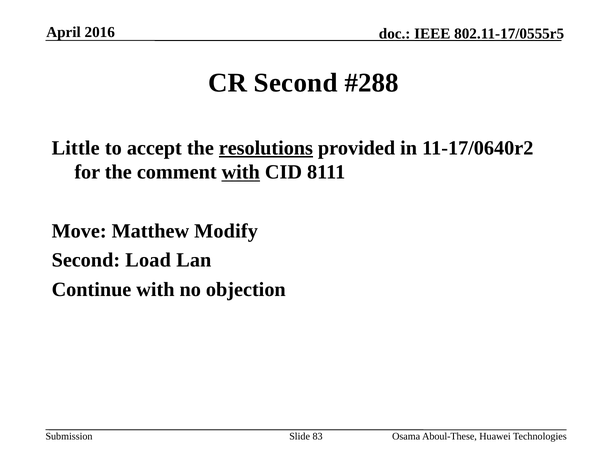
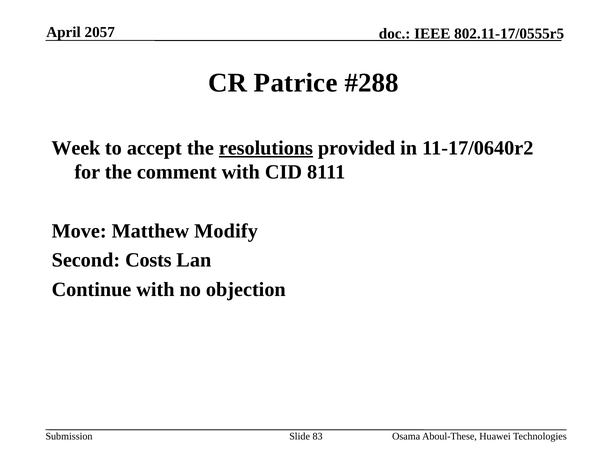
2016: 2016 -> 2057
CR Second: Second -> Patrice
Little: Little -> Week
with at (241, 172) underline: present -> none
Load: Load -> Costs
